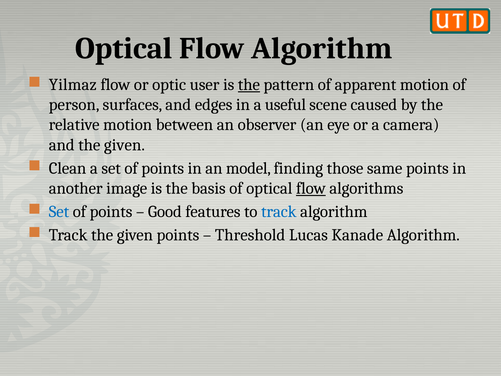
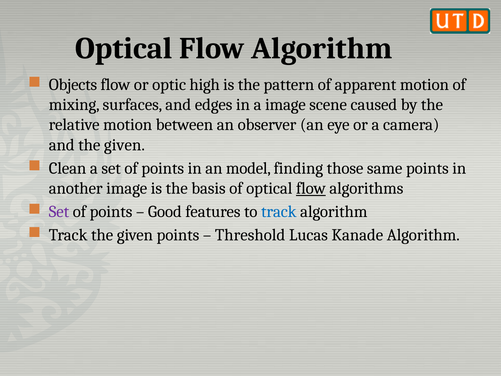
Yilmaz: Yilmaz -> Objects
user: user -> high
the at (249, 85) underline: present -> none
person: person -> mixing
a useful: useful -> image
Set at (59, 212) colour: blue -> purple
